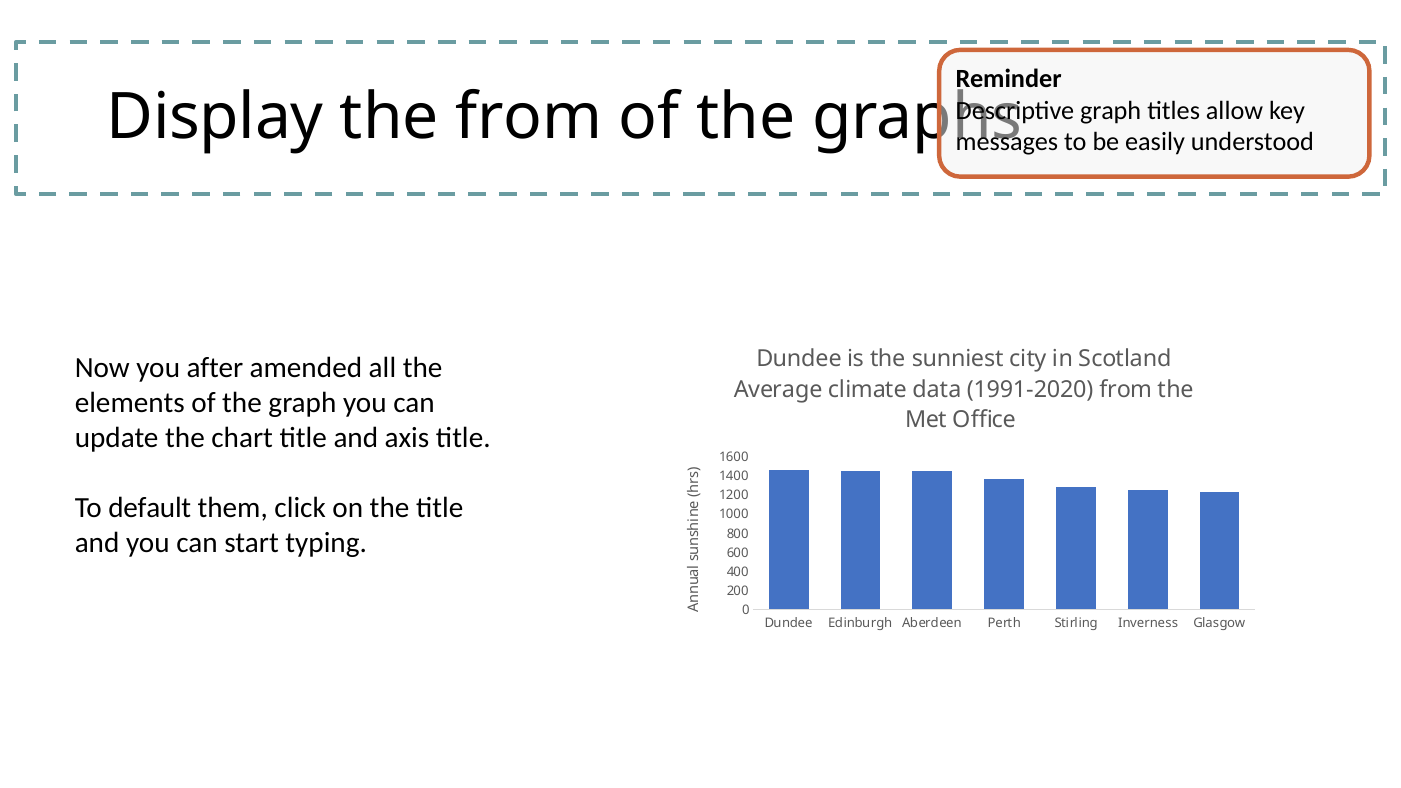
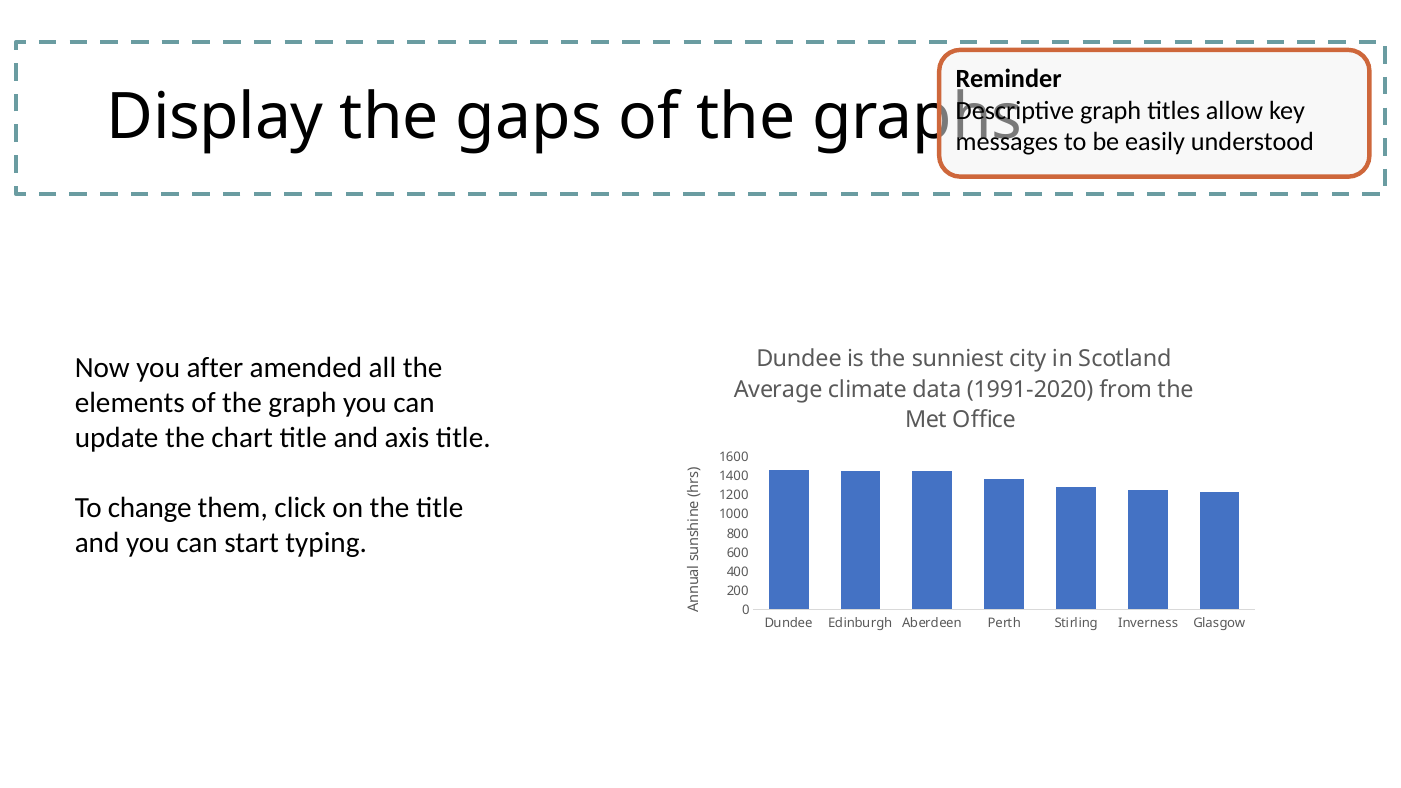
the from: from -> gaps
default: default -> change
